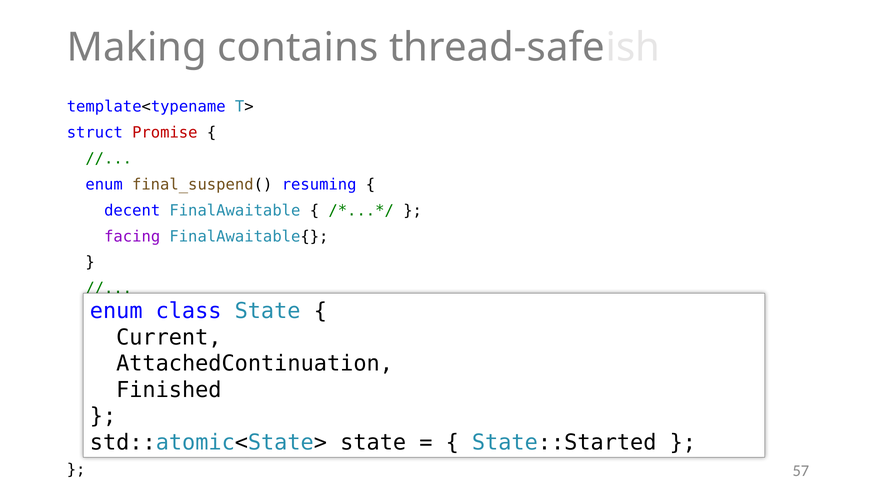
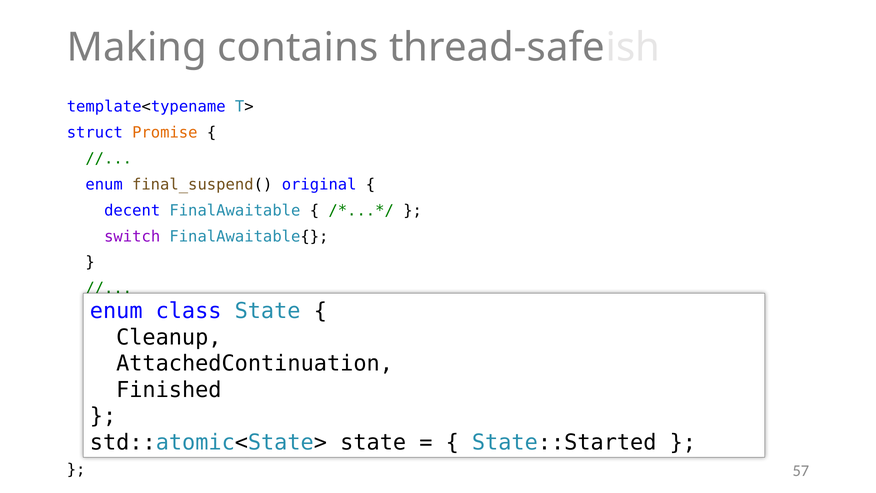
Promise colour: red -> orange
resuming: resuming -> original
facing: facing -> switch
Current: Current -> Cleanup
